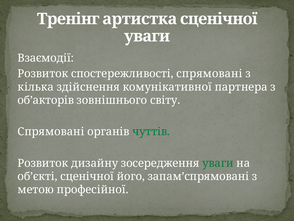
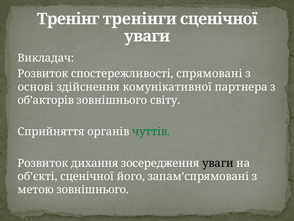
артистка: артистка -> тренінги
Взаємодії: Взаємодії -> Викладач
кілька: кілька -> основі
Спрямовані at (51, 131): Спрямовані -> Сприйняття
дизайну: дизайну -> дихання
уваги at (218, 163) colour: green -> black
метою професійної: професійної -> зовнішнього
